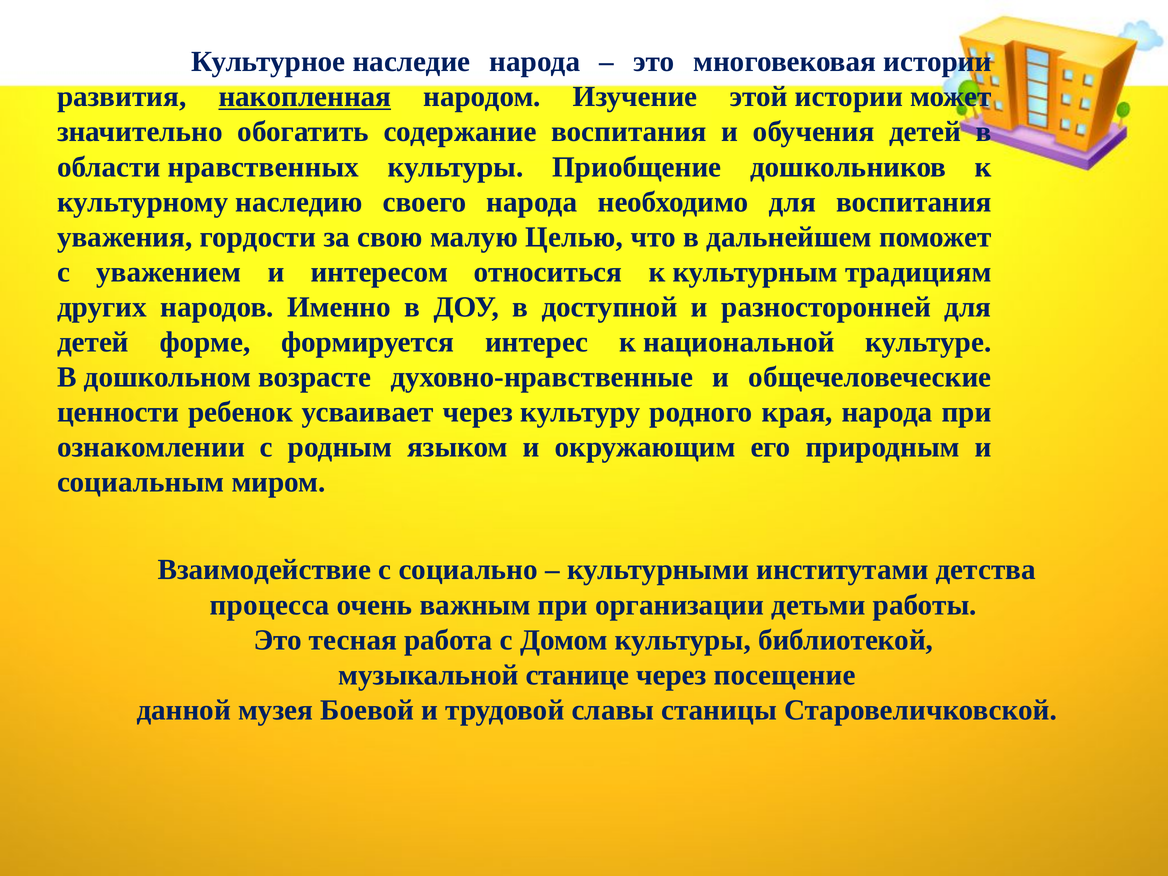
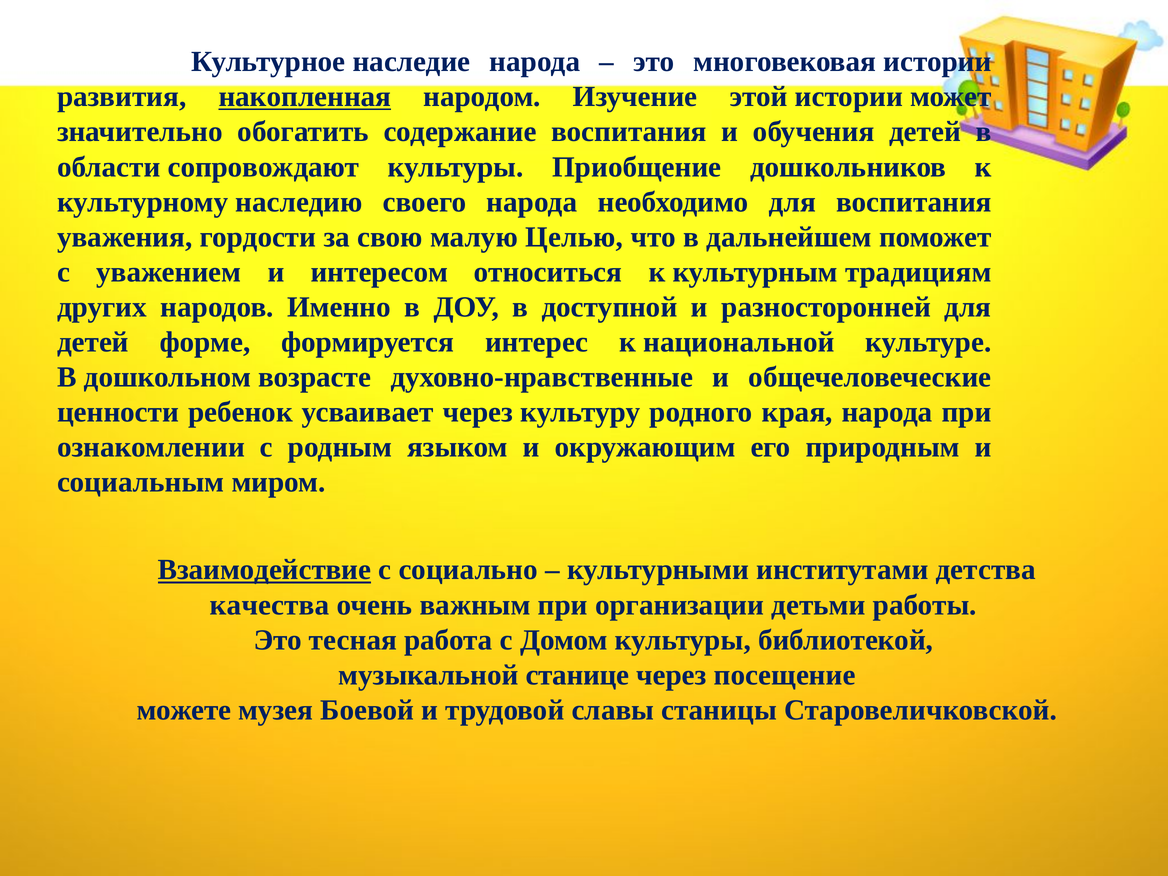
нравственных: нравственных -> сопровождают
Взаимодействие underline: none -> present
процесса: процесса -> качества
данной: данной -> можете
